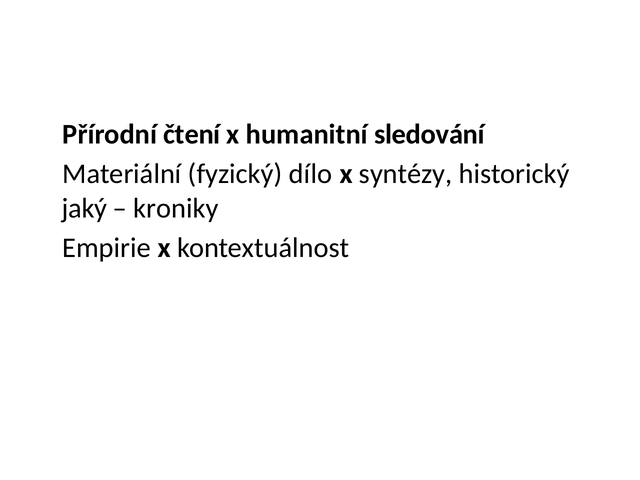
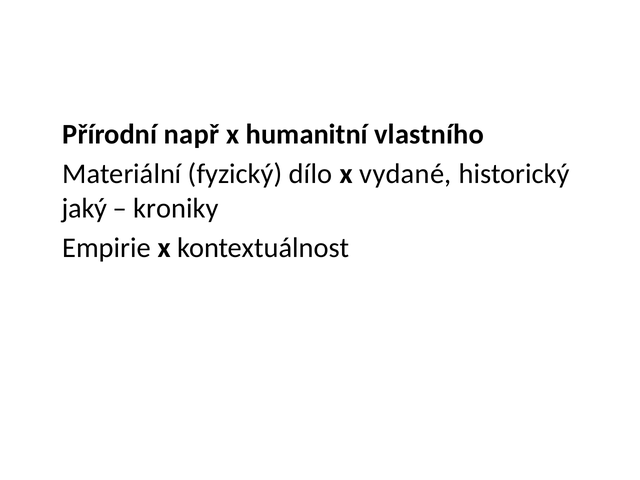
čtení: čtení -> např
sledování: sledování -> vlastního
syntézy: syntézy -> vydané
